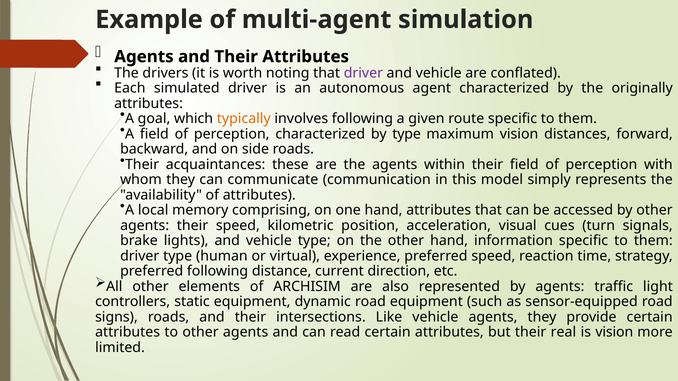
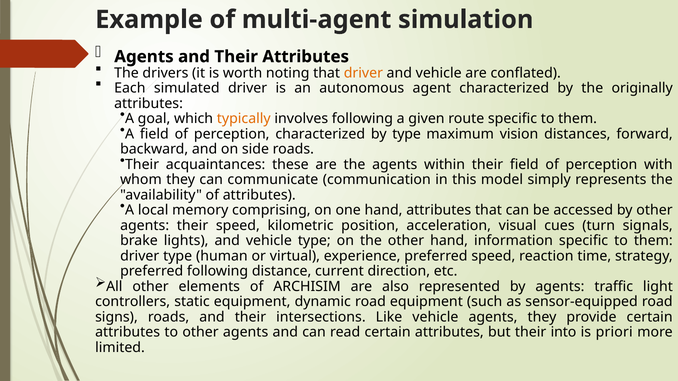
driver at (363, 73) colour: purple -> orange
real: real -> into
is vision: vision -> priori
